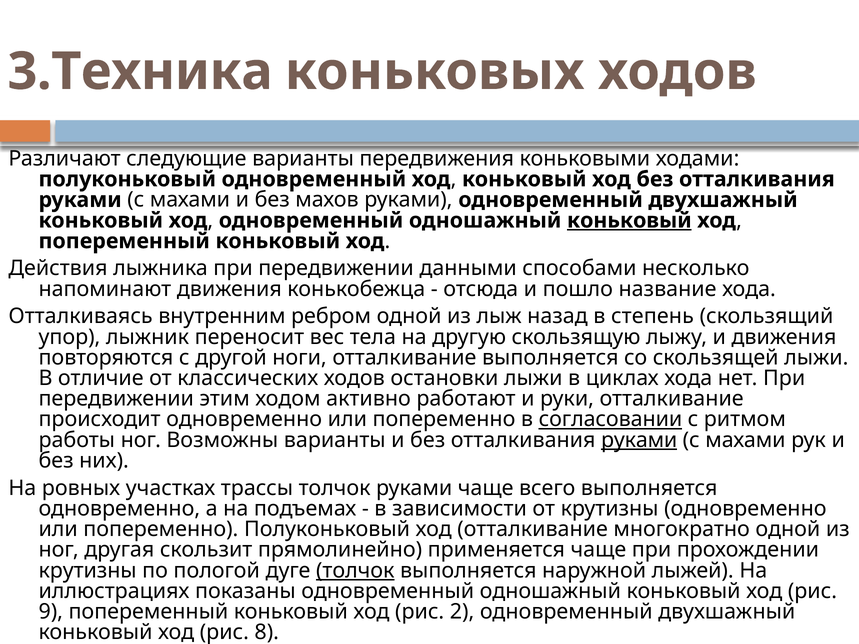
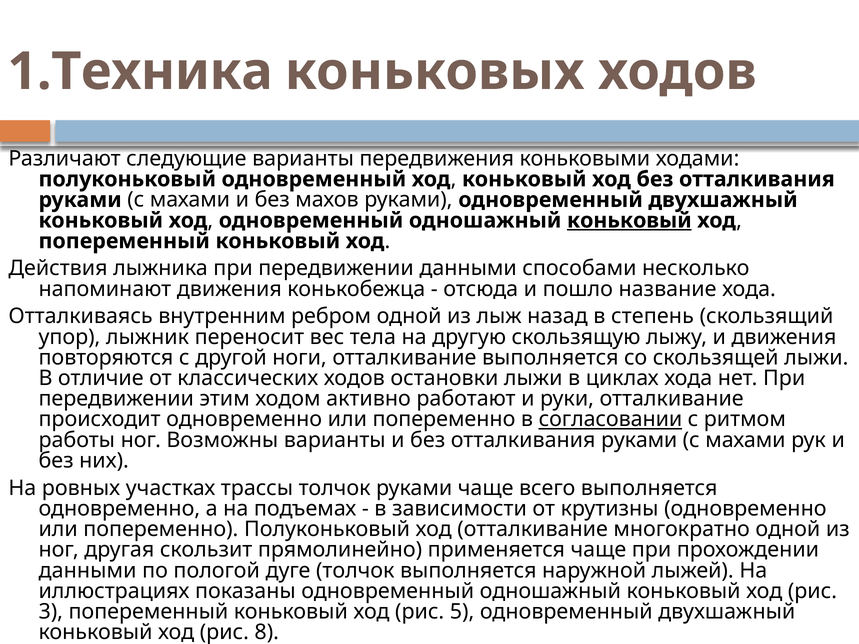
3.Техника: 3.Техника -> 1.Техника
руками at (639, 440) underline: present -> none
крутизны at (88, 571): крутизны -> данными
толчок at (355, 571) underline: present -> none
9: 9 -> 3
2: 2 -> 5
